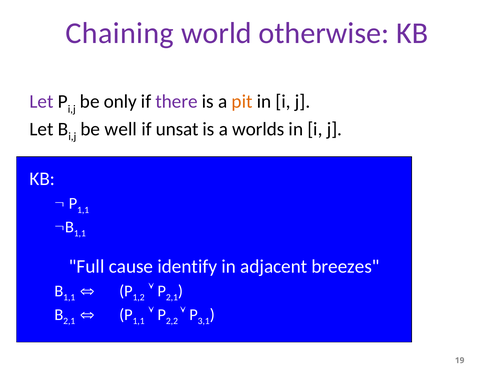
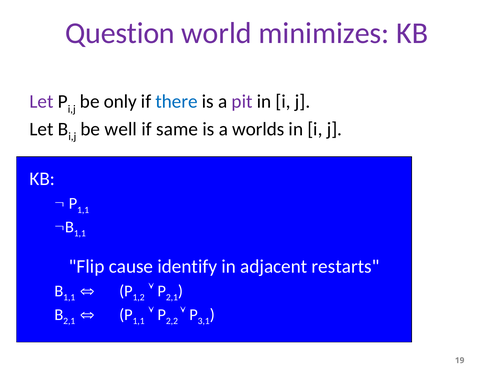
Chaining: Chaining -> Question
otherwise: otherwise -> minimizes
there colour: purple -> blue
pit colour: orange -> purple
unsat: unsat -> same
Full: Full -> Flip
breezes: breezes -> restarts
